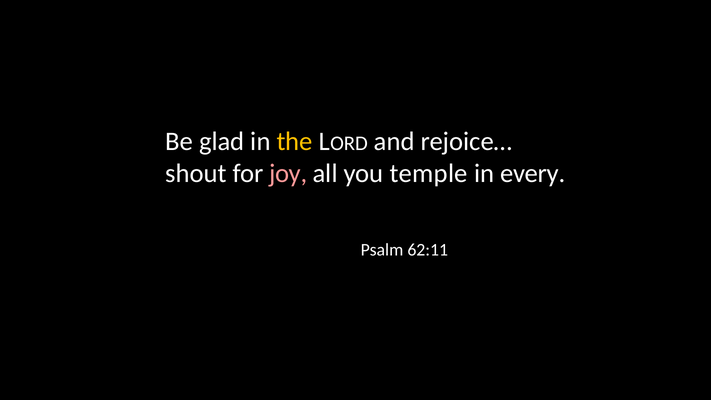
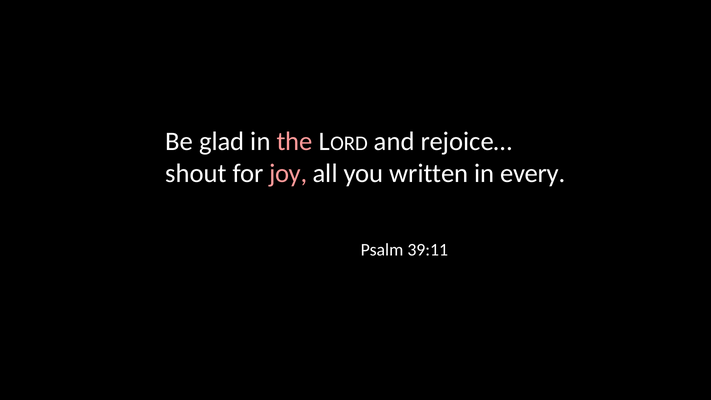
the colour: yellow -> pink
temple: temple -> written
62:11: 62:11 -> 39:11
